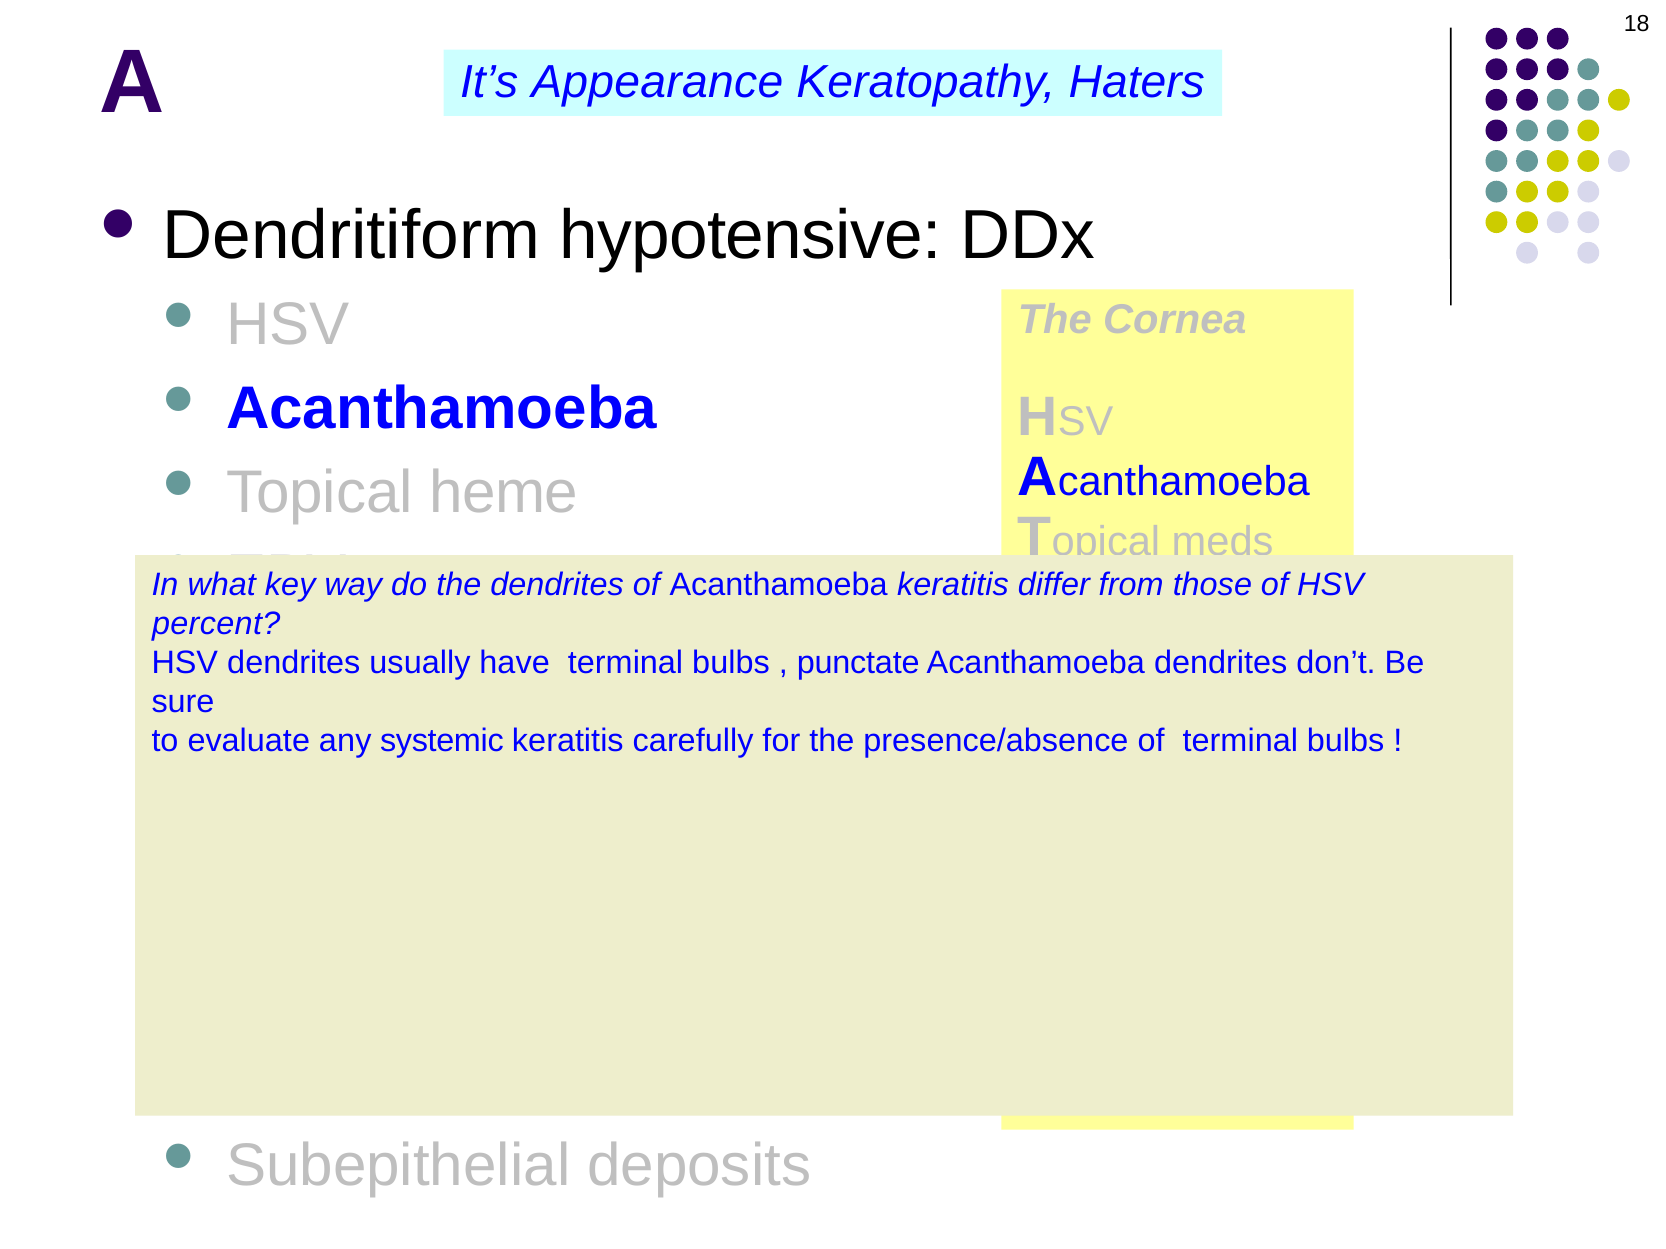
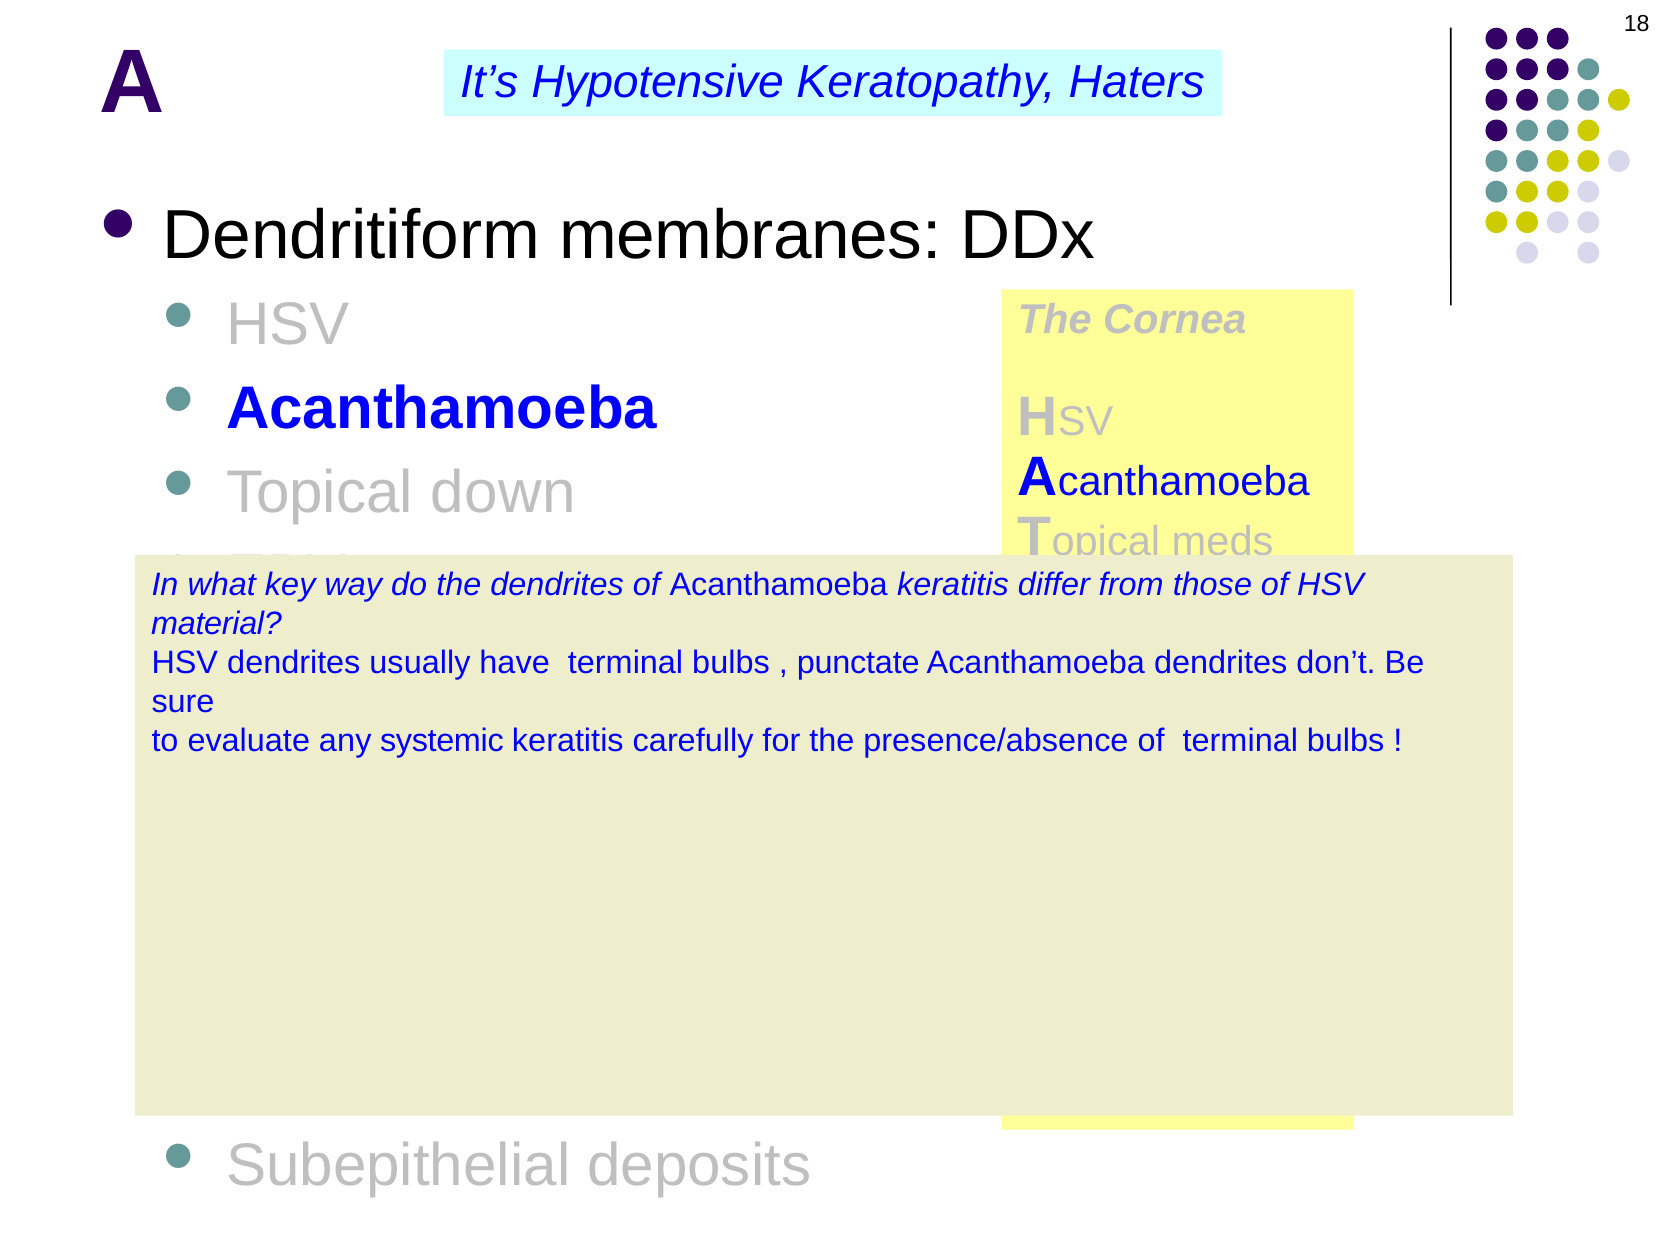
It’s Appearance: Appearance -> Hypotensive
hypotensive: hypotensive -> membranes
heme: heme -> down
percent: percent -> material
